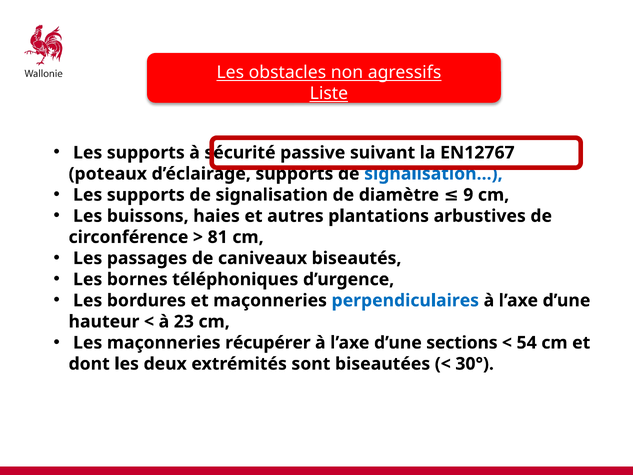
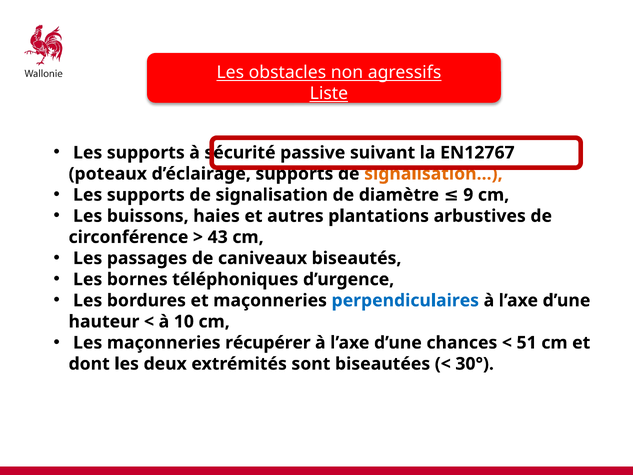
signalisation… colour: blue -> orange
81: 81 -> 43
23: 23 -> 10
sections: sections -> chances
54: 54 -> 51
